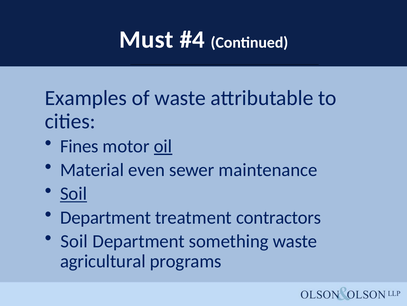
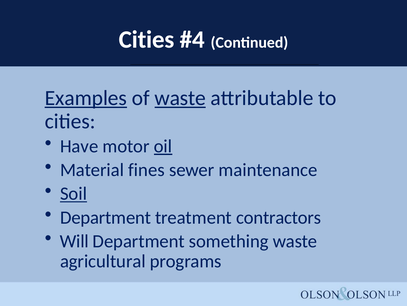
Must at (146, 39): Must -> Cities
Examples underline: none -> present
waste at (180, 98) underline: none -> present
Fines: Fines -> Have
even: even -> fines
Soil at (74, 241): Soil -> Will
